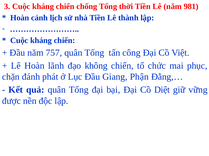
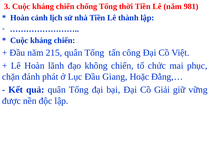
757: 757 -> 215
Phận: Phận -> Hoặc
Diệt: Diệt -> Giải
